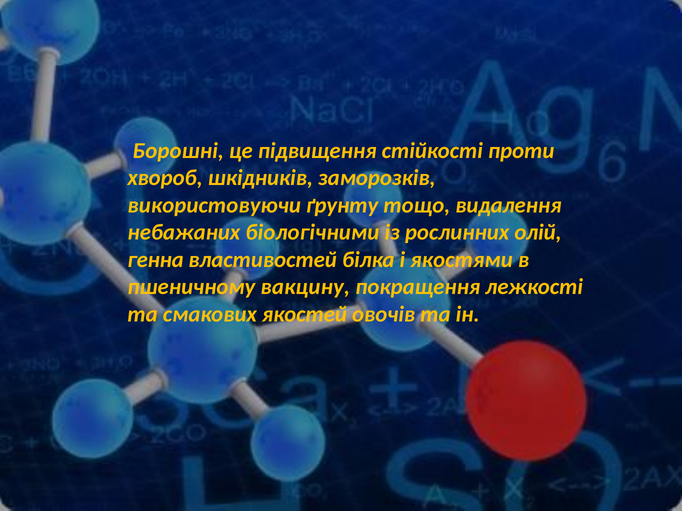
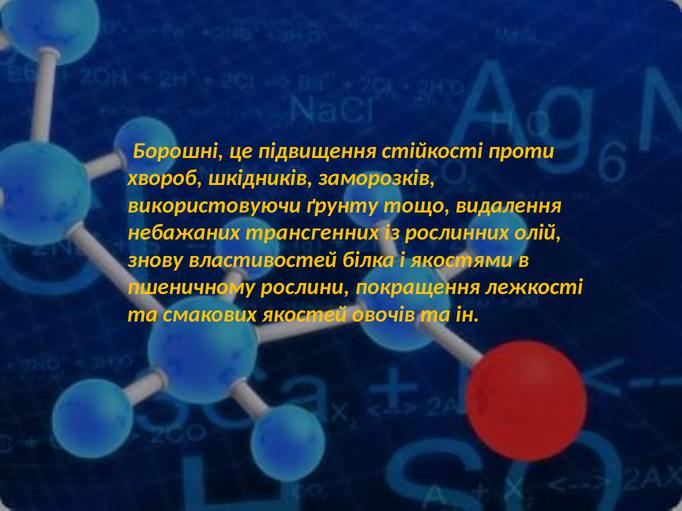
біологічними: біологічними -> трансгенних
генна: генна -> знову
вакцину: вакцину -> рослини
